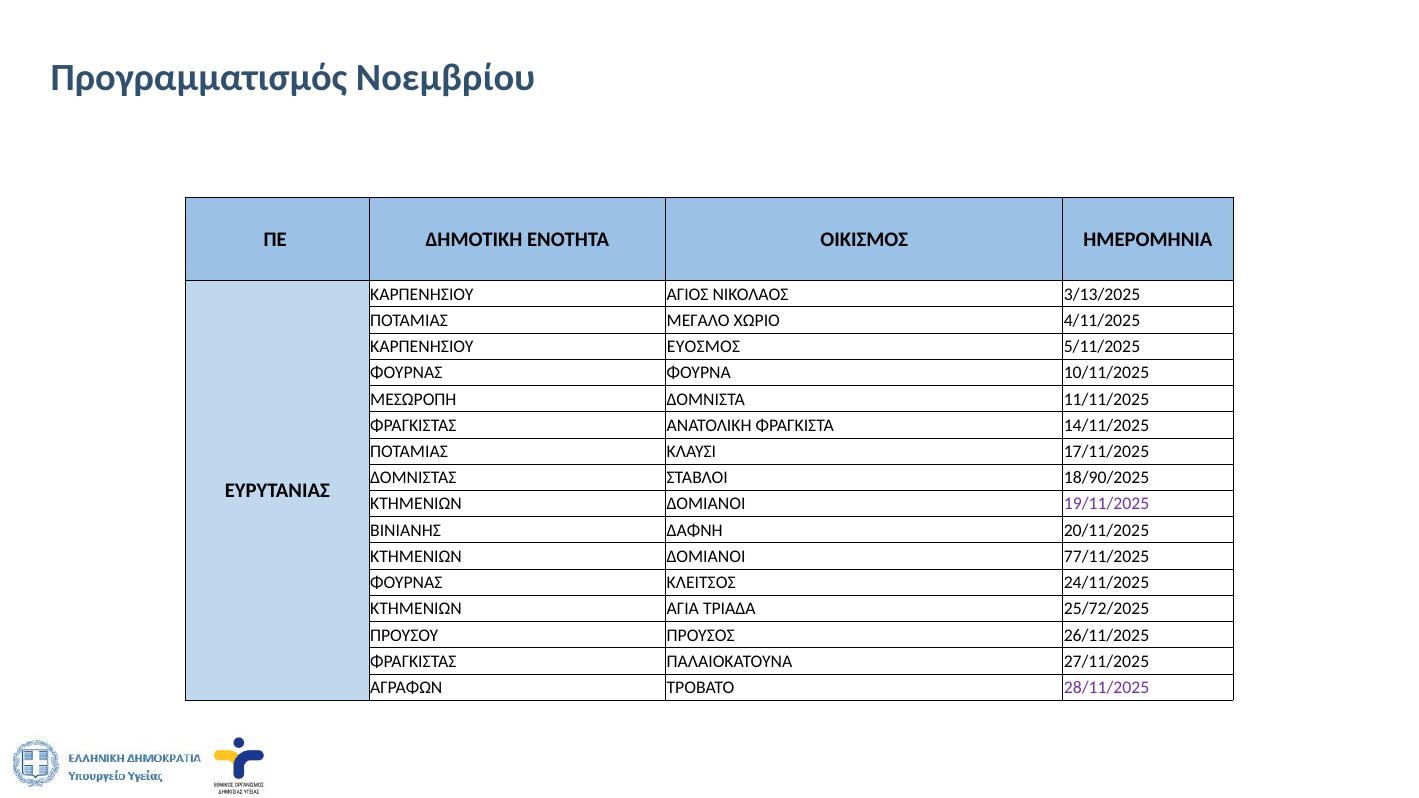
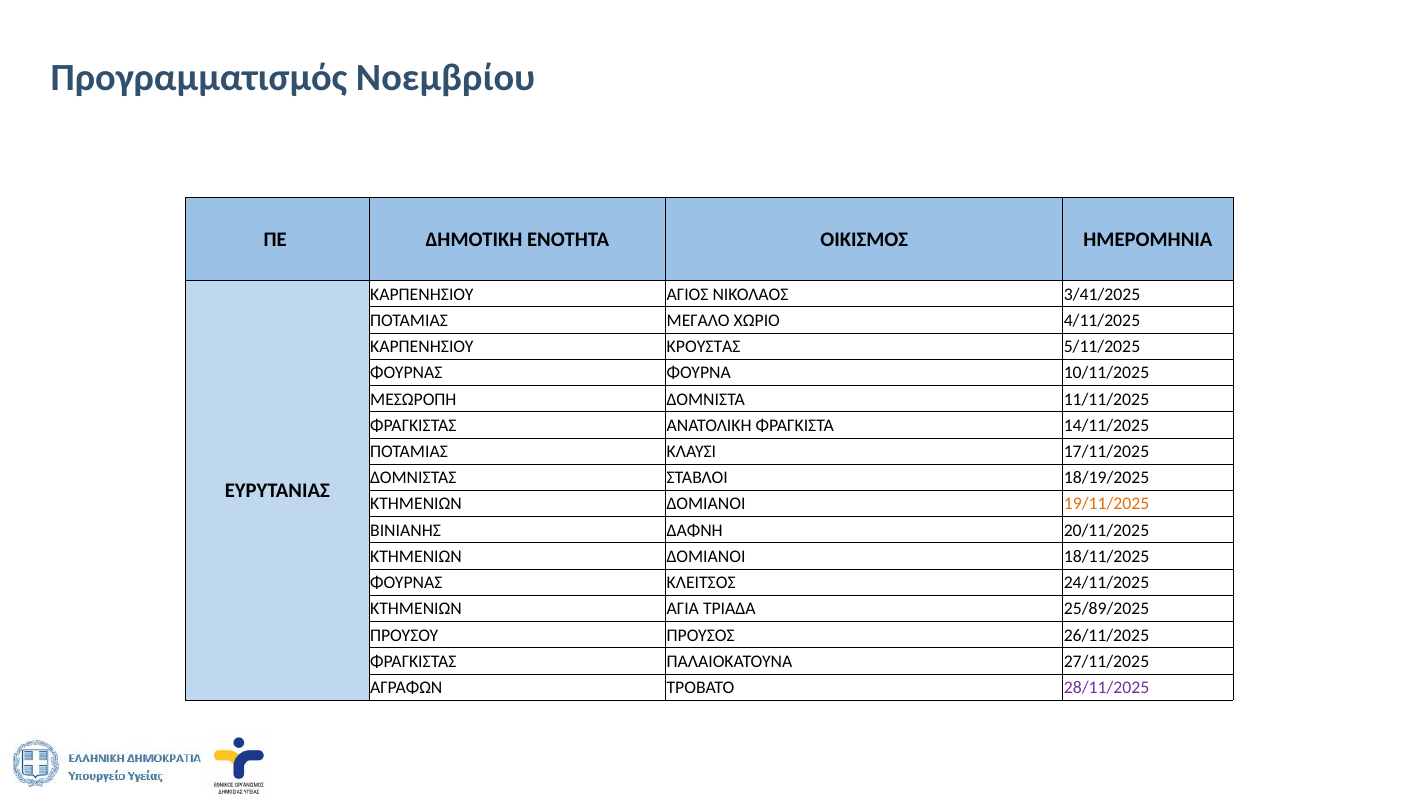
3/13/2025: 3/13/2025 -> 3/41/2025
ΕΥΟΣΜΟΣ: ΕΥΟΣΜΟΣ -> ΚΡΟΥΣΤΑΣ
18/90/2025: 18/90/2025 -> 18/19/2025
19/11/2025 colour: purple -> orange
77/11/2025: 77/11/2025 -> 18/11/2025
25/72/2025: 25/72/2025 -> 25/89/2025
